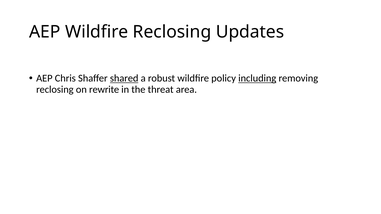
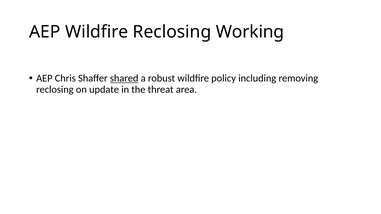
Updates: Updates -> Working
including underline: present -> none
rewrite: rewrite -> update
